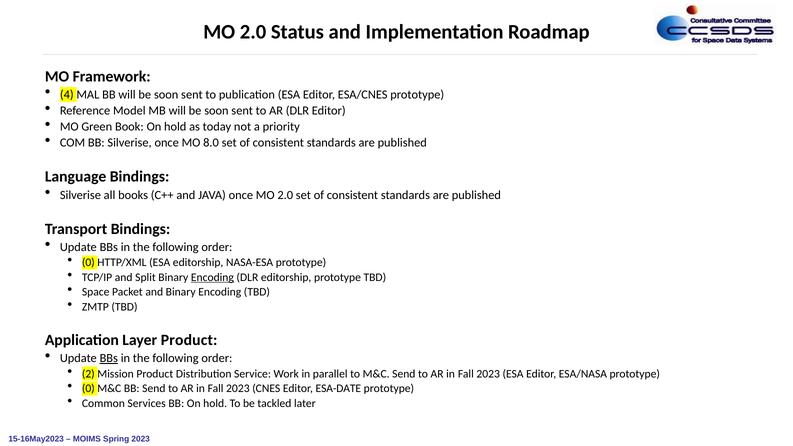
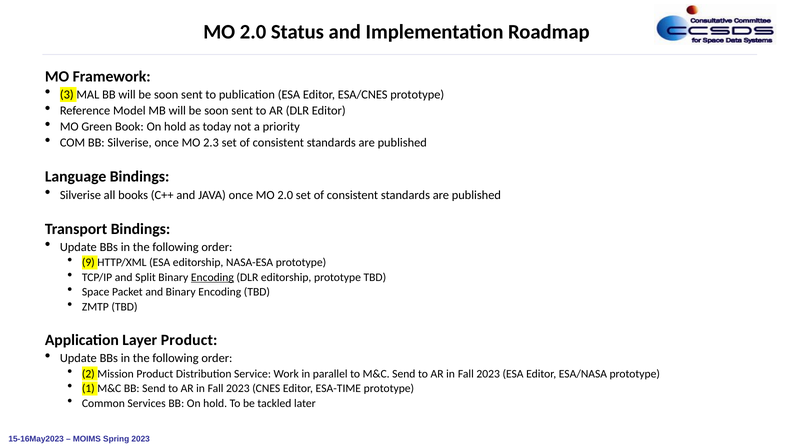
4: 4 -> 3
8.0: 8.0 -> 2.3
0 at (88, 263): 0 -> 9
BBs at (109, 358) underline: present -> none
0 at (88, 389): 0 -> 1
ESA-DATE: ESA-DATE -> ESA-TIME
